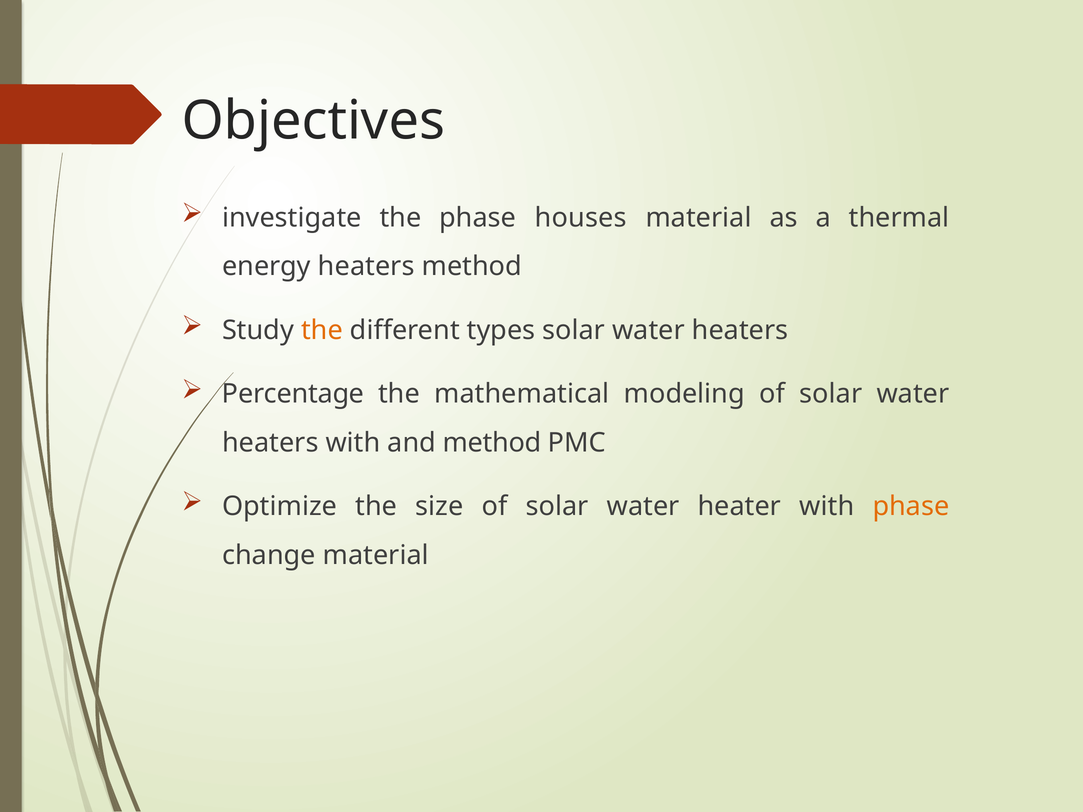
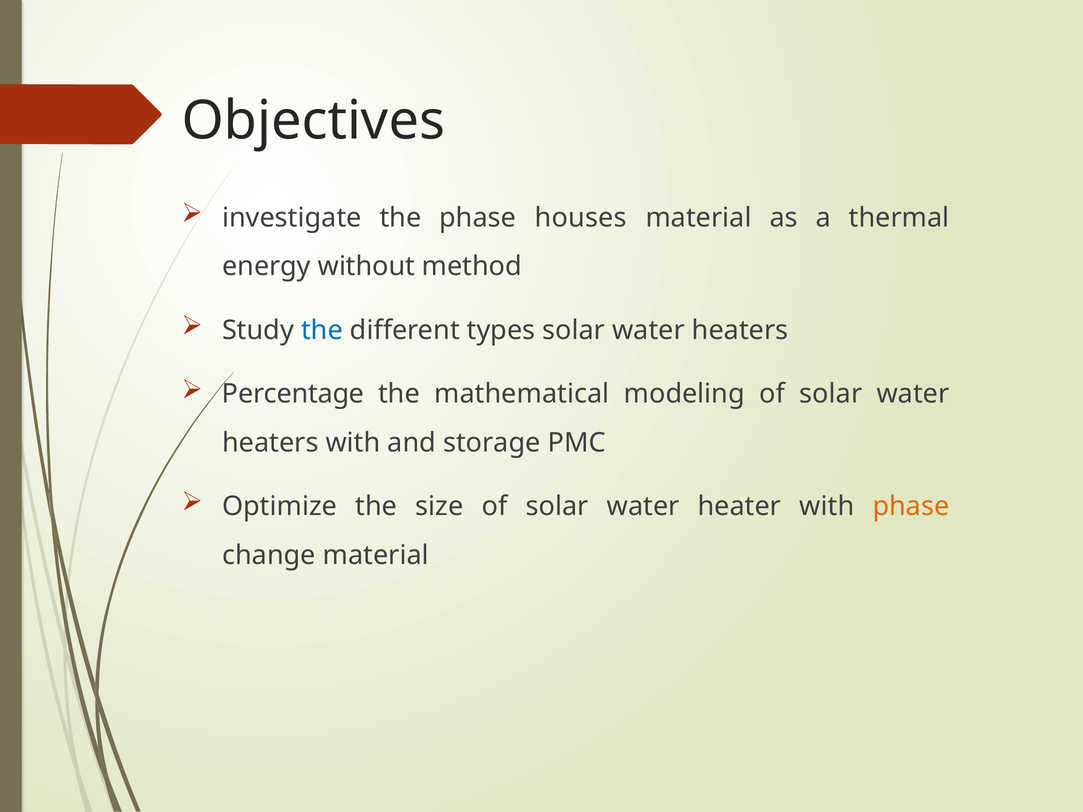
energy heaters: heaters -> without
the at (322, 330) colour: orange -> blue
and method: method -> storage
